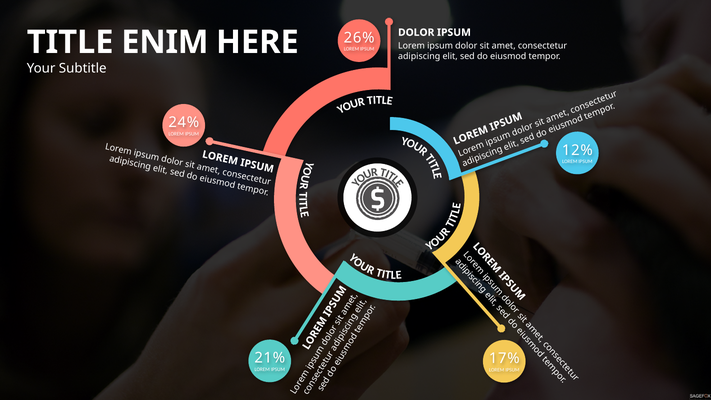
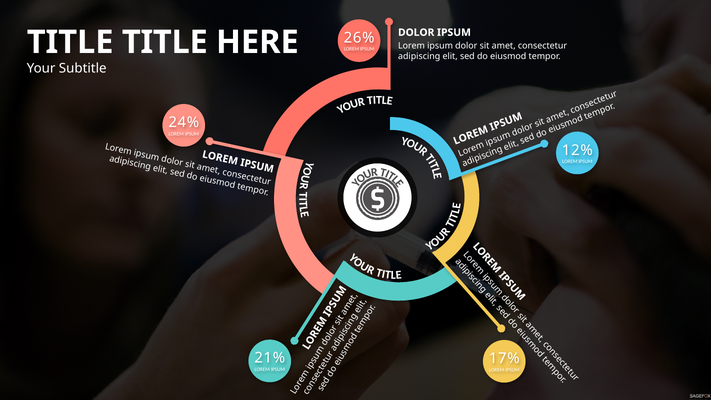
ENIM at (165, 42): ENIM -> TITLE
